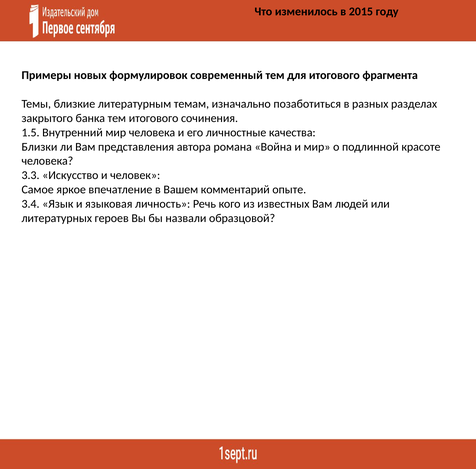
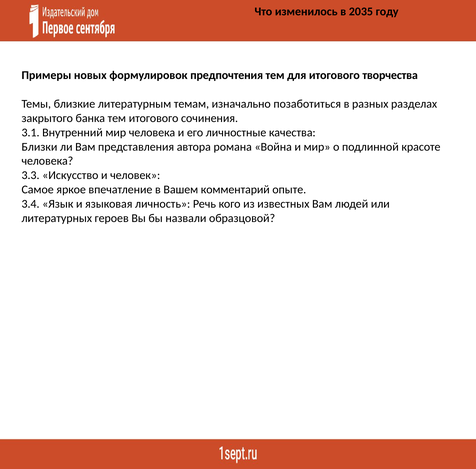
2015: 2015 -> 2035
современный: современный -> предпочтения
фрагмента: фрагмента -> творчества
1.5: 1.5 -> 3.1
